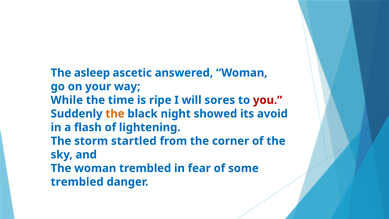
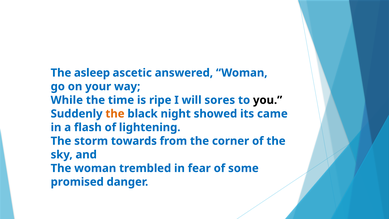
you colour: red -> black
avoid: avoid -> came
startled: startled -> towards
trembled at (77, 182): trembled -> promised
